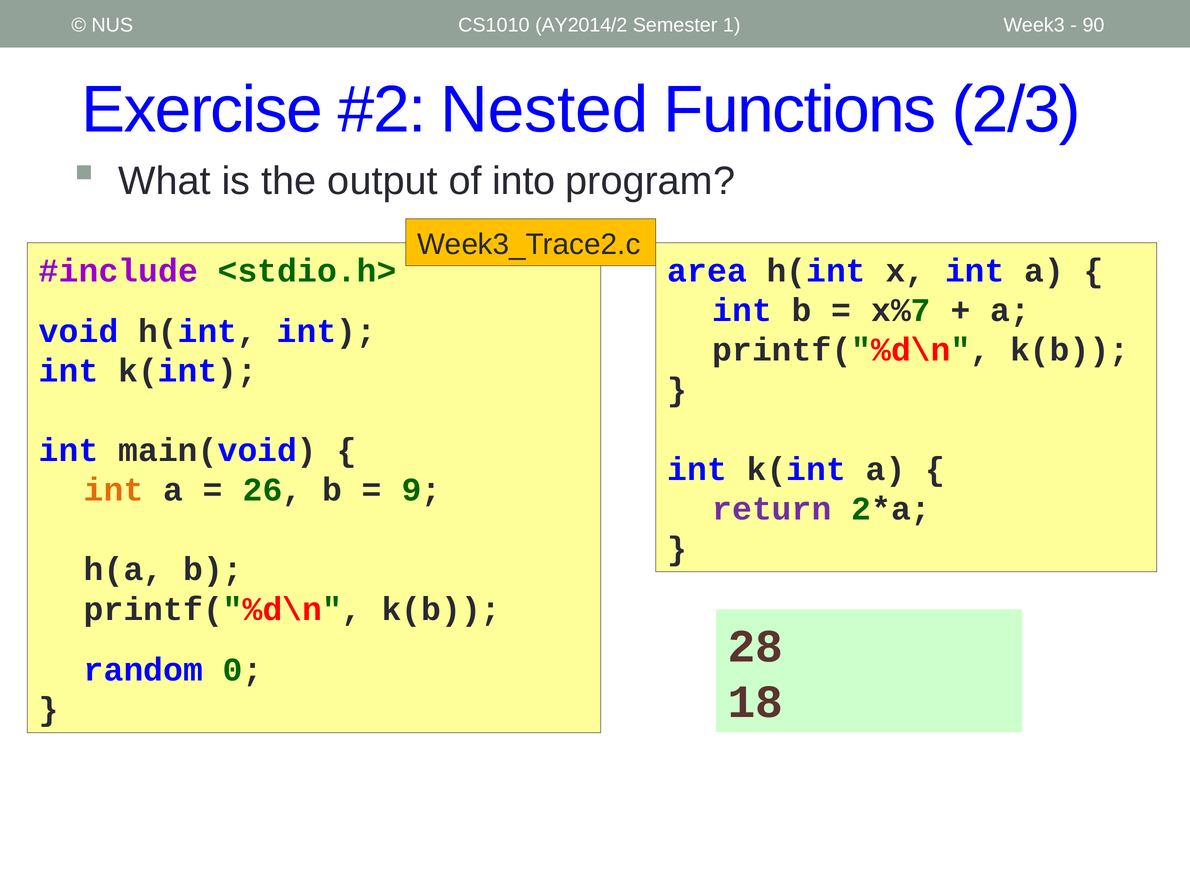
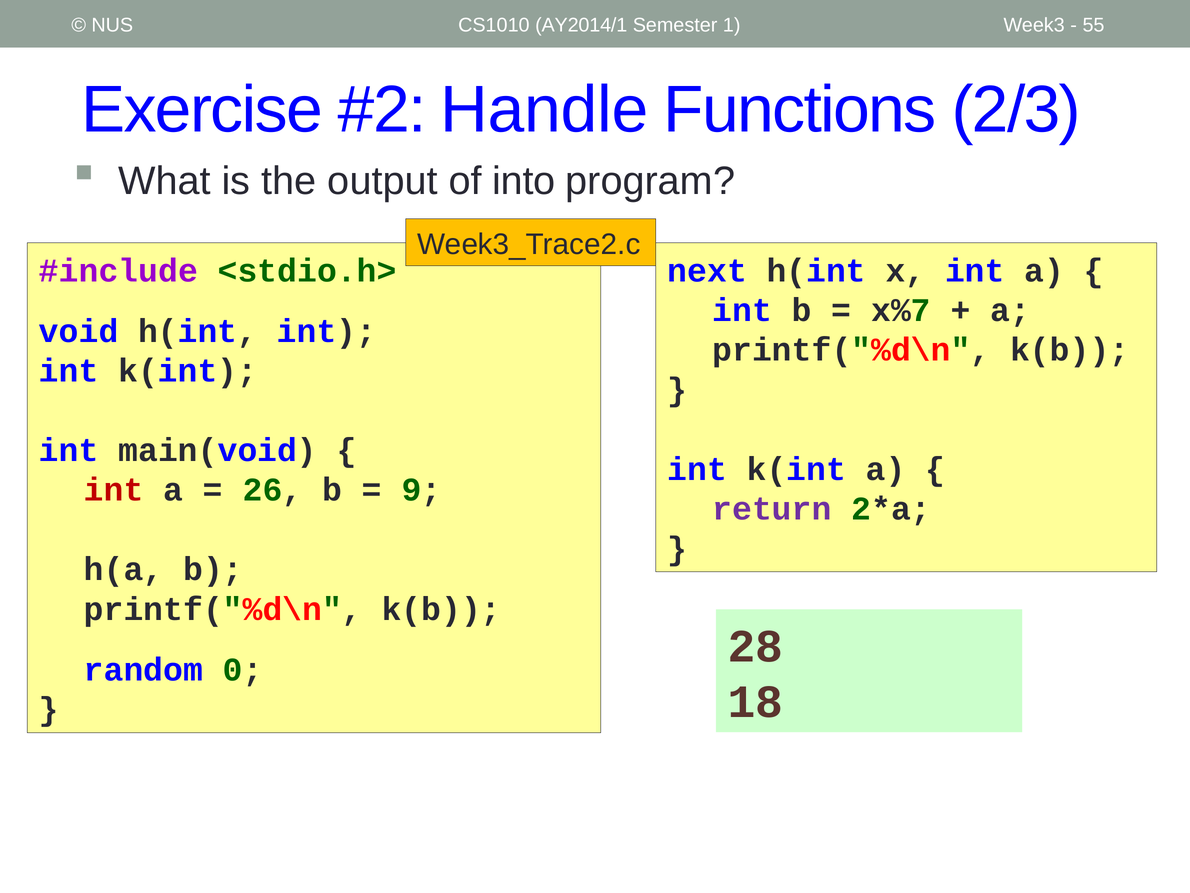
AY2014/2: AY2014/2 -> AY2014/1
90: 90 -> 55
Nested: Nested -> Handle
area: area -> next
int at (114, 490) colour: orange -> red
